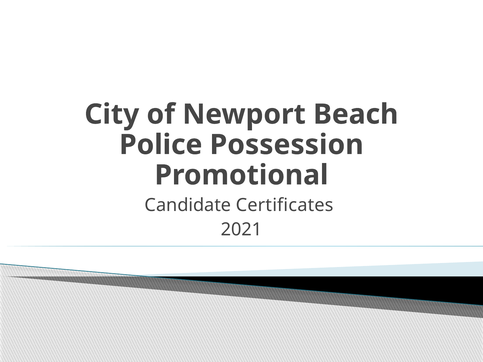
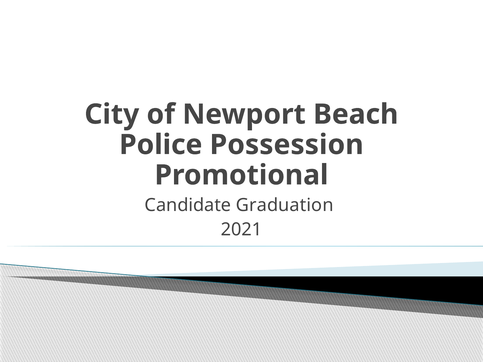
Certificates: Certificates -> Graduation
